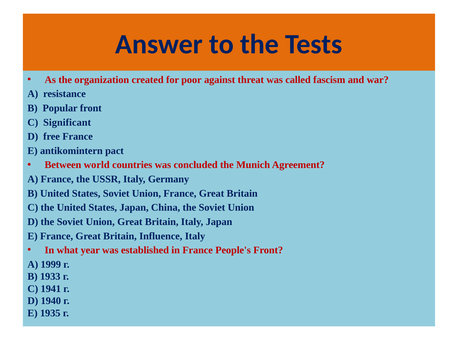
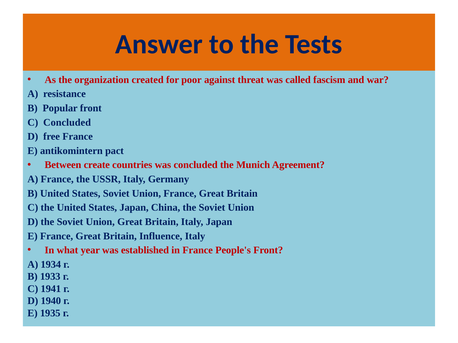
C Significant: Significant -> Concluded
world: world -> create
1999: 1999 -> 1934
